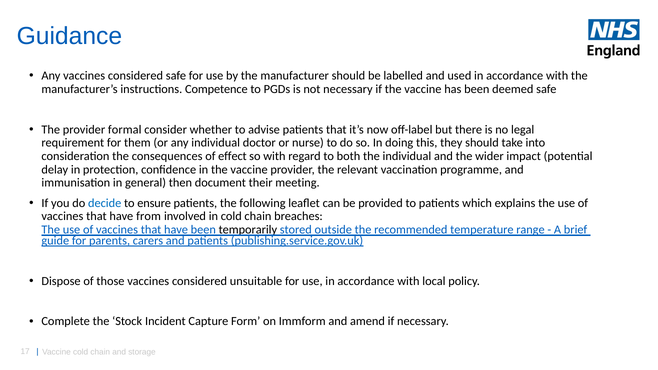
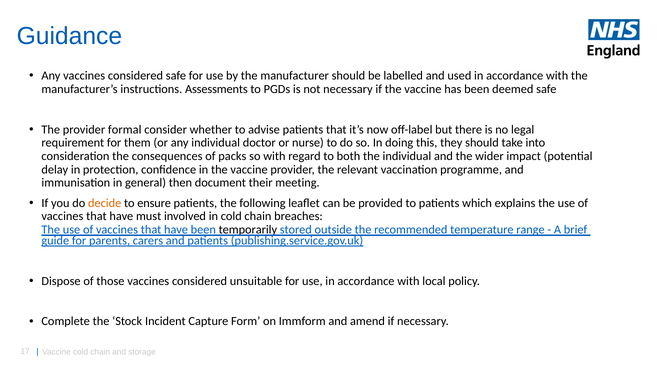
Competence: Competence -> Assessments
effect: effect -> packs
decide colour: blue -> orange
from: from -> must
